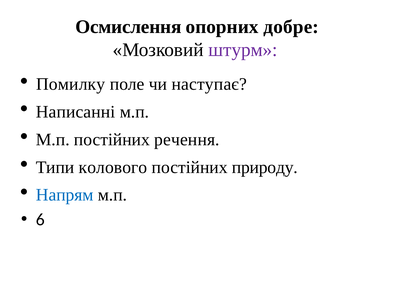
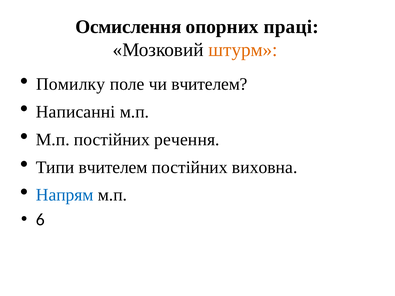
добре: добре -> праці
штурм colour: purple -> orange
чи наступає: наступає -> вчителем
Типи колового: колового -> вчителем
природу: природу -> виховна
